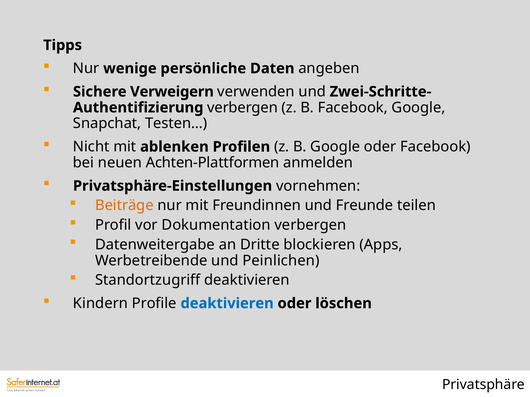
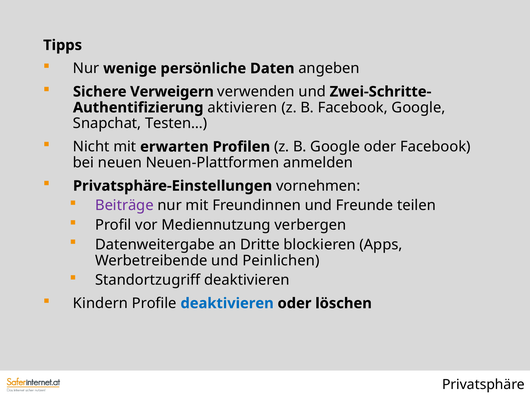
verbergen at (243, 108): verbergen -> aktivieren
ablenken: ablenken -> erwarten
Achten-Plattformen: Achten-Plattformen -> Neuen-Plattformen
Beiträge colour: orange -> purple
Dokumentation: Dokumentation -> Mediennutzung
